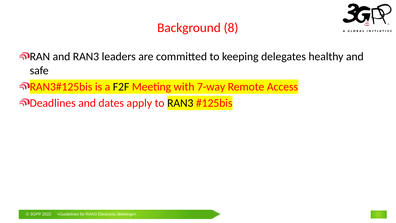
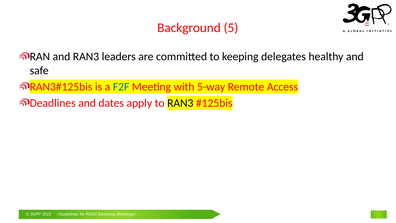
8: 8 -> 5
F2F colour: black -> blue
7-way: 7-way -> 5-way
